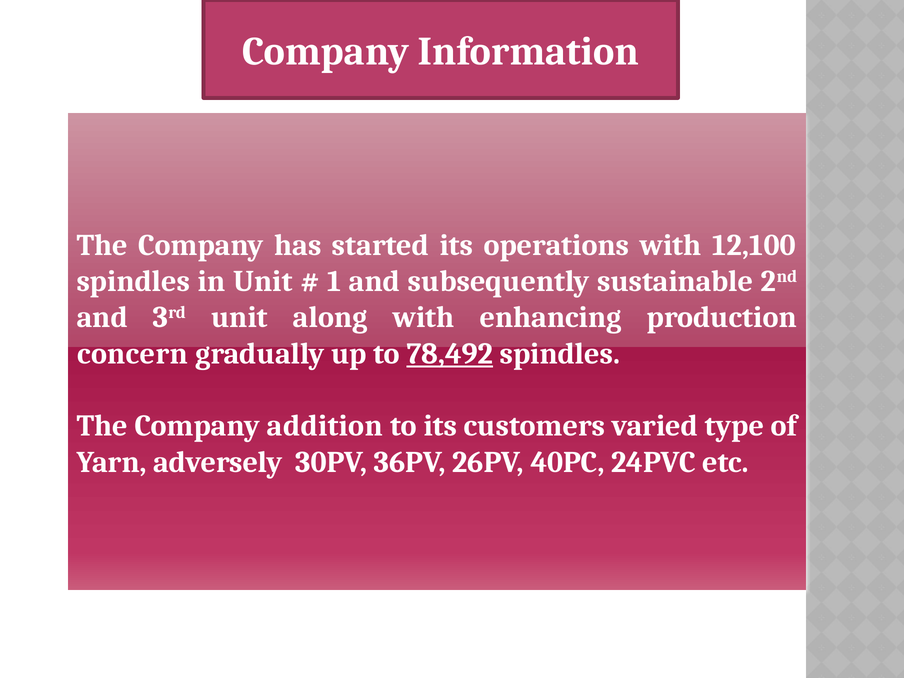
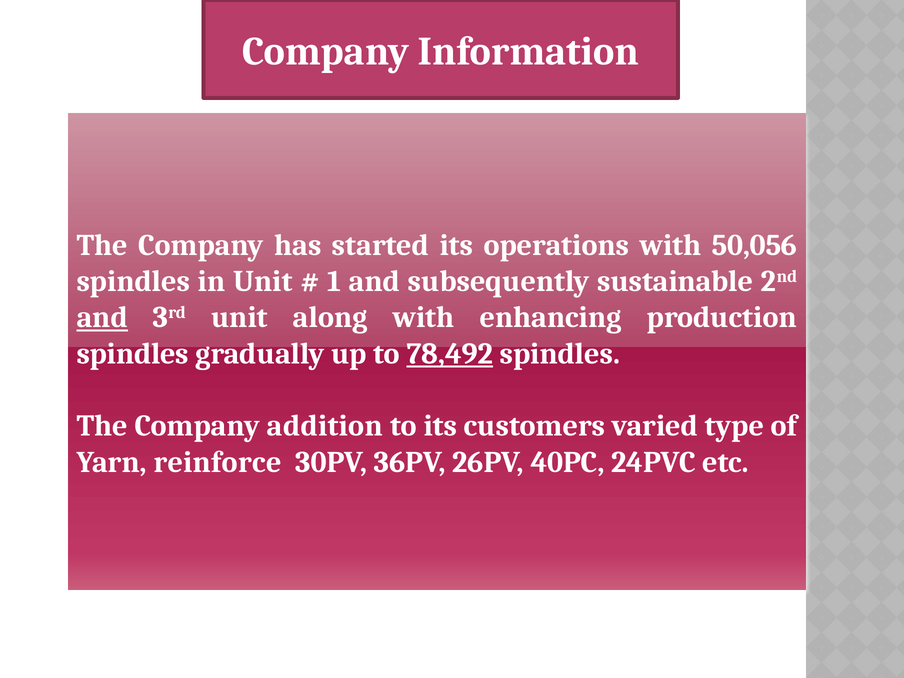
12,100: 12,100 -> 50,056
and at (102, 317) underline: none -> present
concern at (133, 354): concern -> spindles
adversely: adversely -> reinforce
